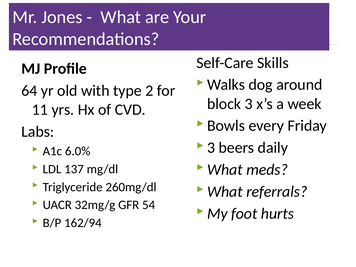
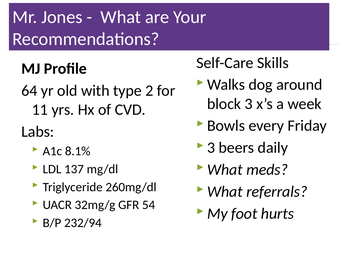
6.0%: 6.0% -> 8.1%
162/94: 162/94 -> 232/94
